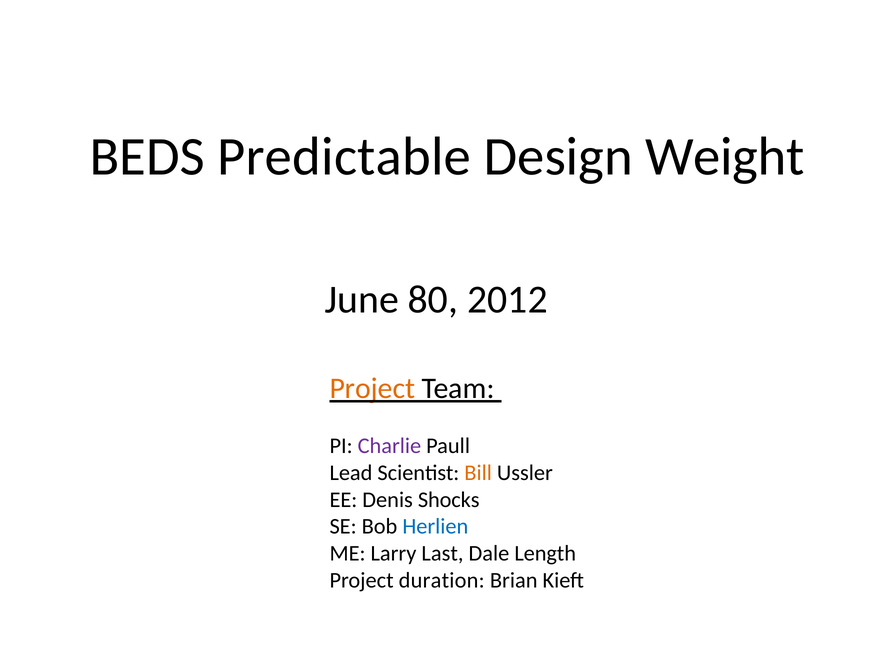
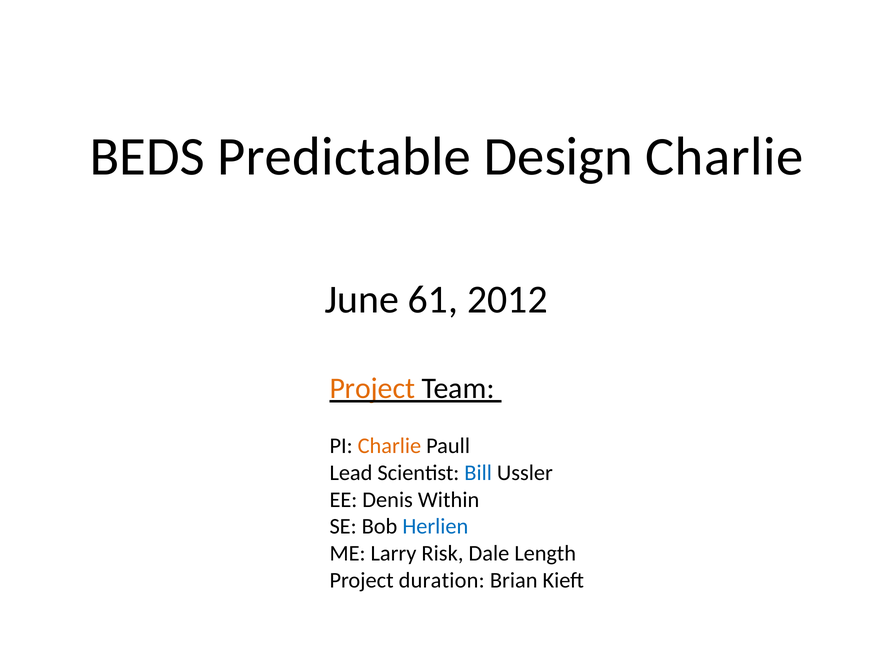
Design Weight: Weight -> Charlie
80: 80 -> 61
Charlie at (389, 446) colour: purple -> orange
Bill colour: orange -> blue
Shocks: Shocks -> Within
Last: Last -> Risk
